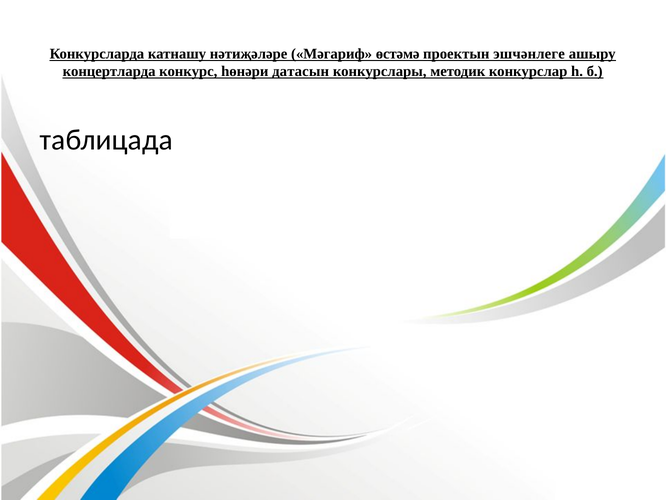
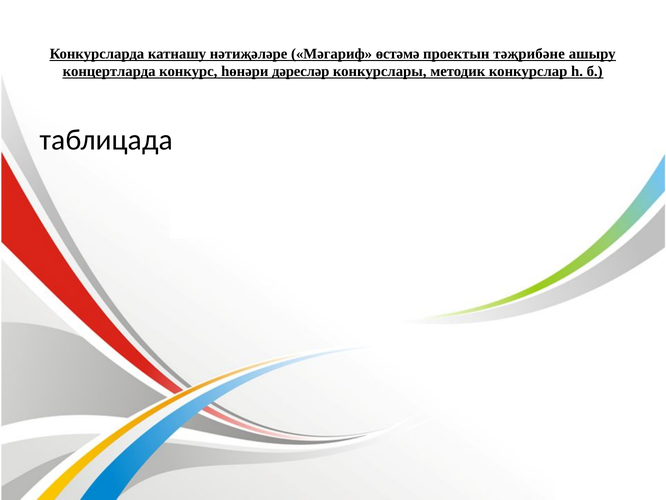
эшчәнлеге: эшчәнлеге -> тәҗрибәне
датасын: датасын -> дәресләр
